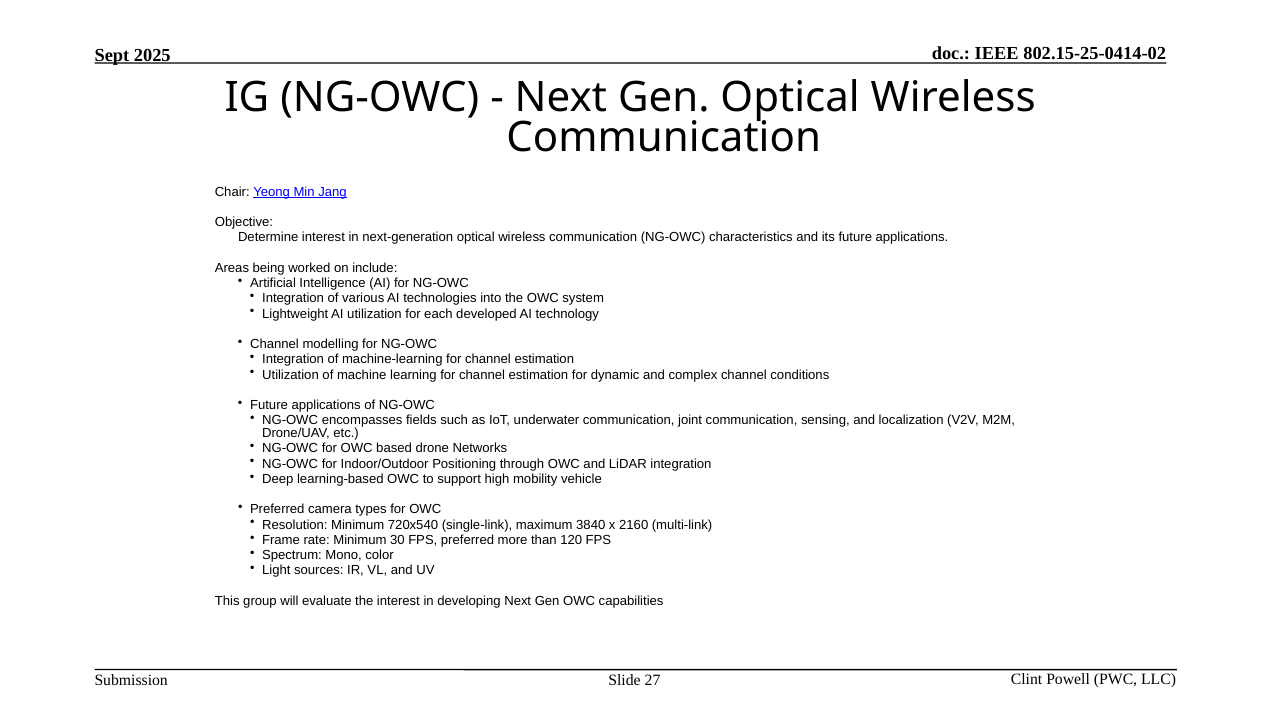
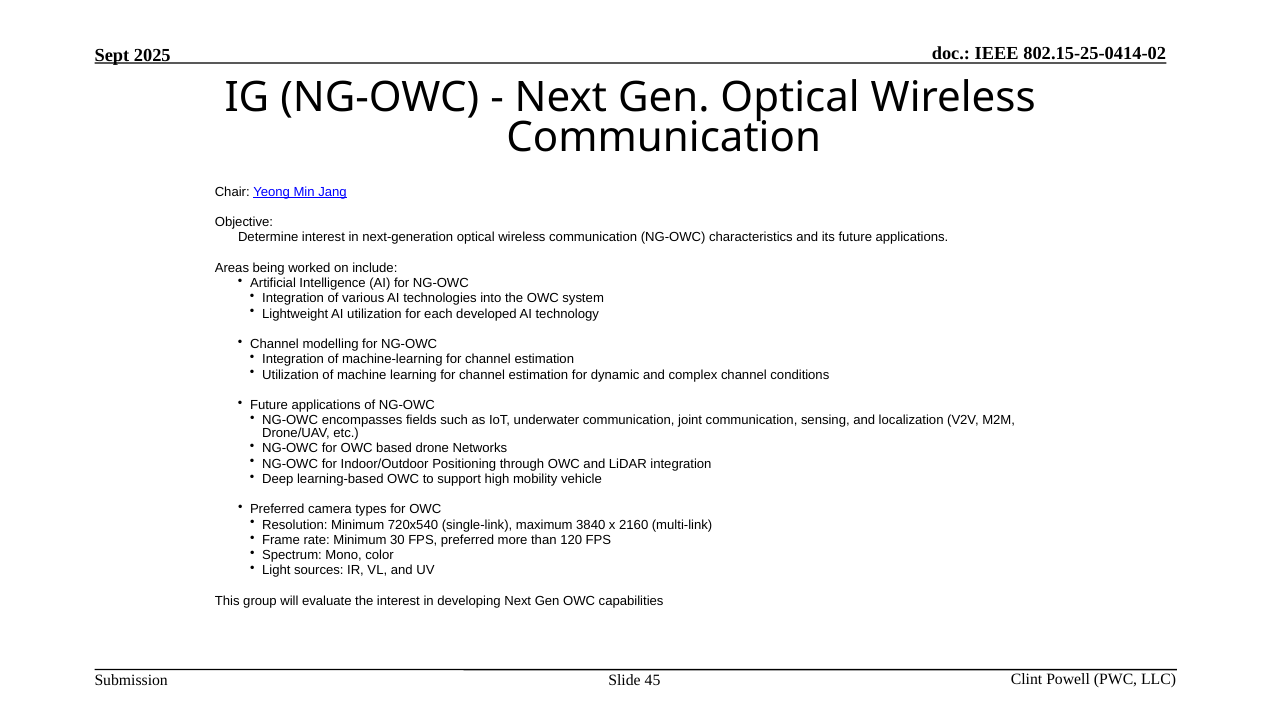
27: 27 -> 45
